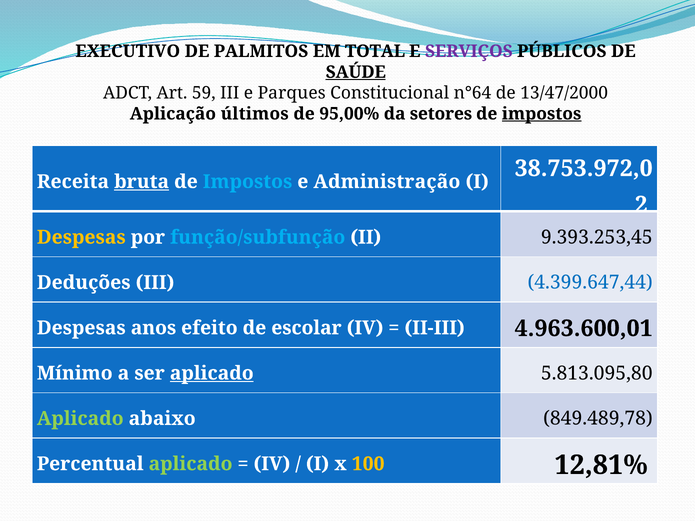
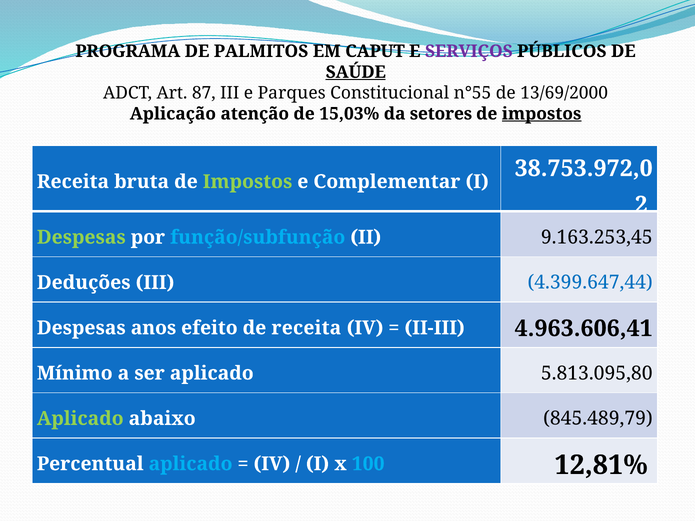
EXECUTIVO: EXECUTIVO -> PROGRAMA
TOTAL: TOTAL -> CAPUT
59: 59 -> 87
n°64: n°64 -> n°55
13/47/2000: 13/47/2000 -> 13/69/2000
últimos: últimos -> atenção
95,00%: 95,00% -> 15,03%
bruta underline: present -> none
Impostos at (248, 182) colour: light blue -> light green
Administração: Administração -> Complementar
Despesas at (81, 237) colour: yellow -> light green
9.393.253,45: 9.393.253,45 -> 9.163.253,45
de escolar: escolar -> receita
4.963.600,01: 4.963.600,01 -> 4.963.606,41
aplicado at (212, 373) underline: present -> none
849.489,78: 849.489,78 -> 845.489,79
aplicado at (191, 464) colour: light green -> light blue
100 colour: yellow -> light blue
